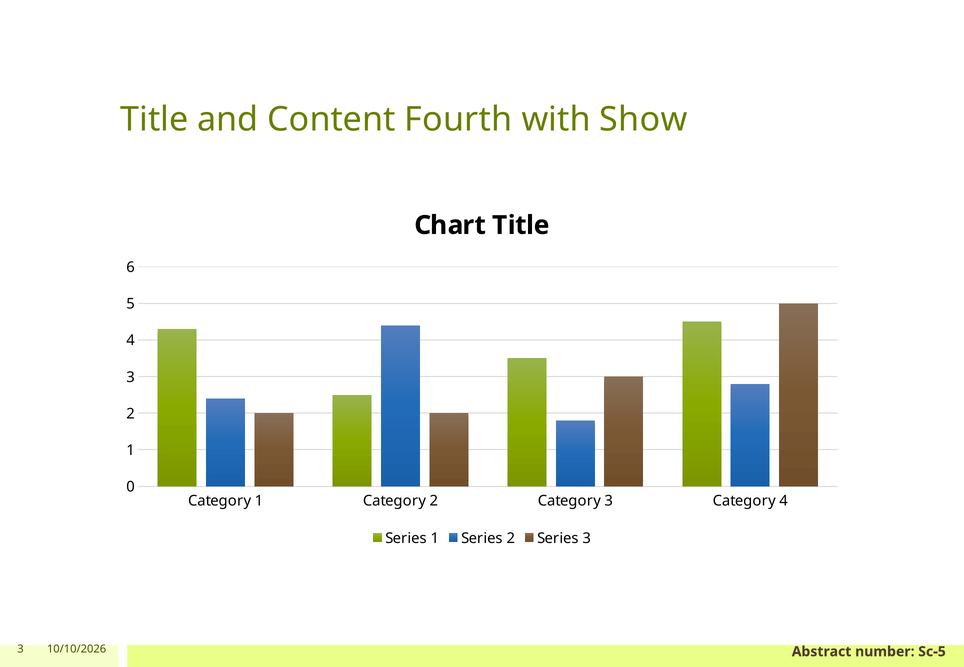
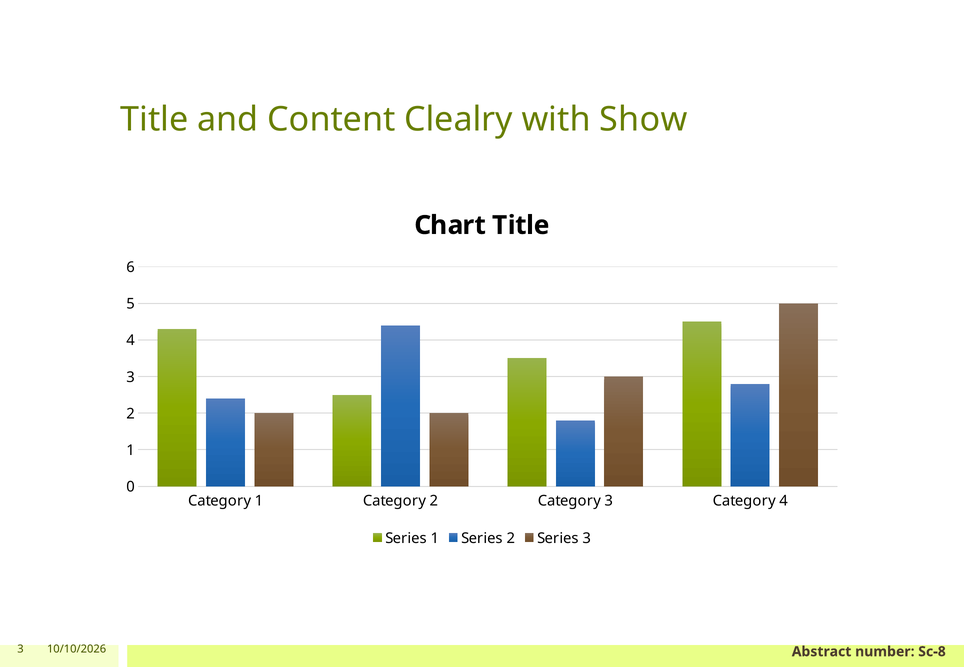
Fourth: Fourth -> Clealry
Sc-5: Sc-5 -> Sc-8
